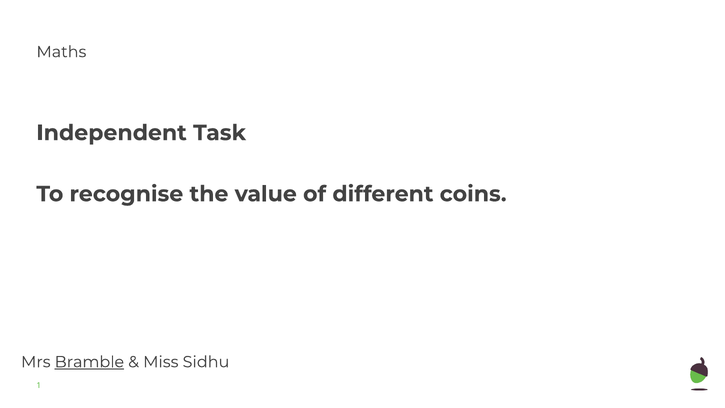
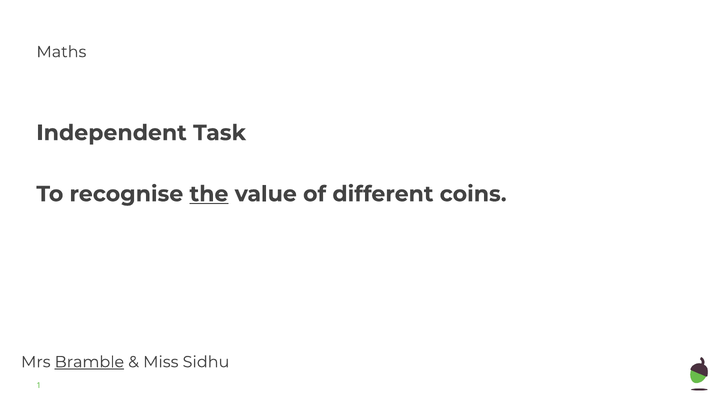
the underline: none -> present
